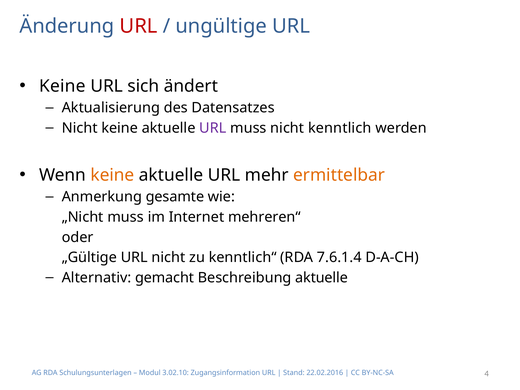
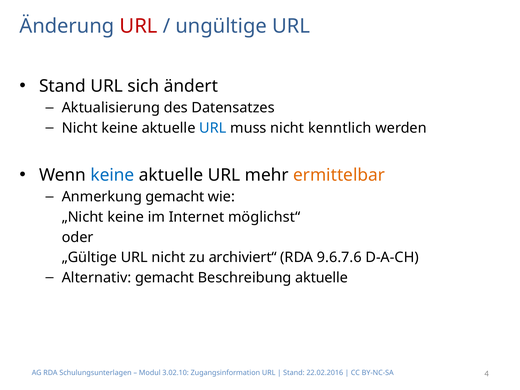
Keine at (62, 86): Keine -> Stand
URL at (213, 128) colour: purple -> blue
keine at (112, 175) colour: orange -> blue
Anmerkung gesamte: gesamte -> gemacht
„Nicht muss: muss -> keine
mehreren“: mehreren“ -> möglichst“
kenntlich“: kenntlich“ -> archiviert“
7.6.1.4: 7.6.1.4 -> 9.6.7.6
